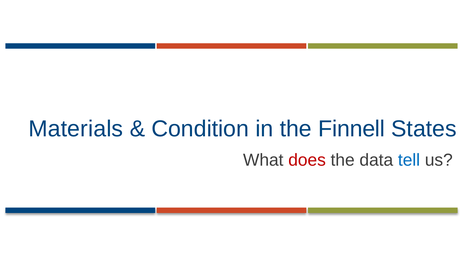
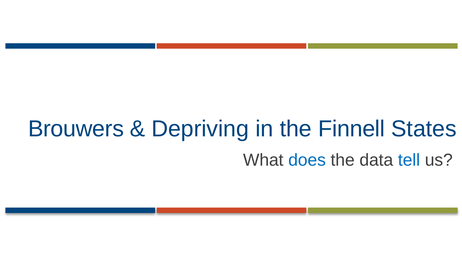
Materials: Materials -> Brouwers
Condition: Condition -> Depriving
does colour: red -> blue
